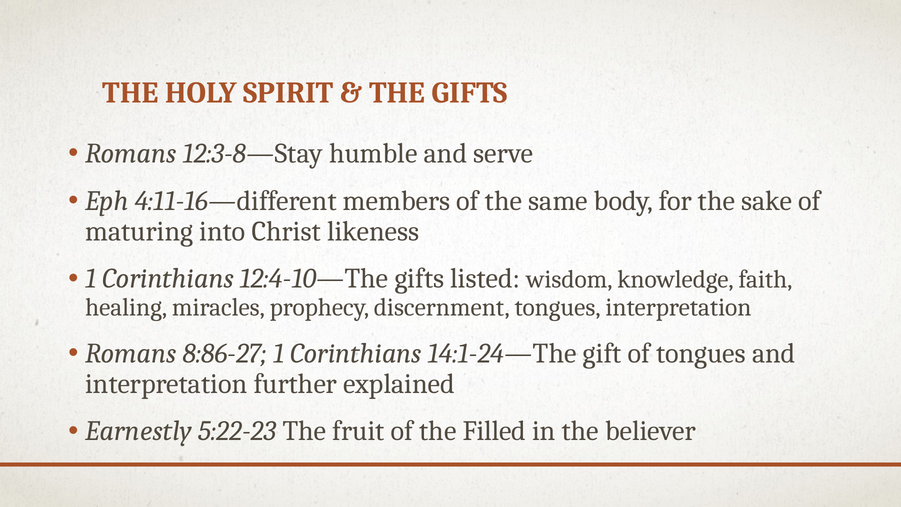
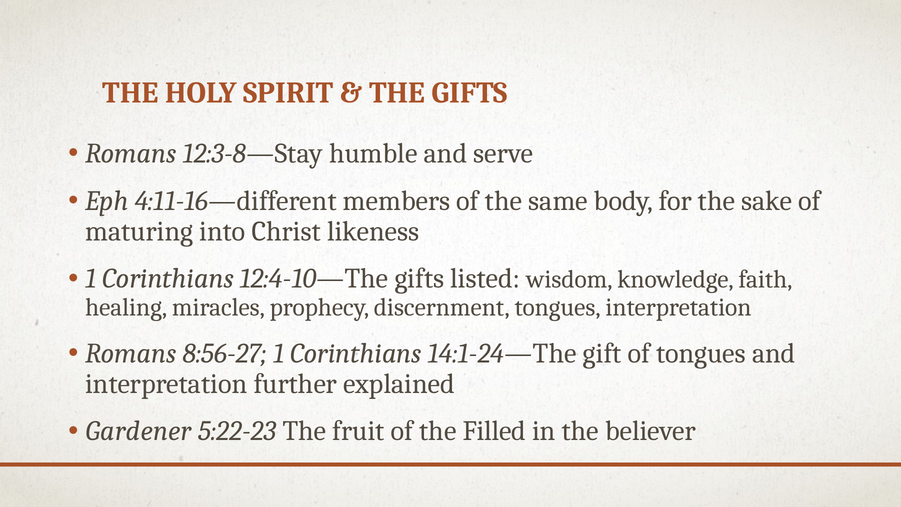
8:86-27: 8:86-27 -> 8:56-27
Earnestly: Earnestly -> Gardener
